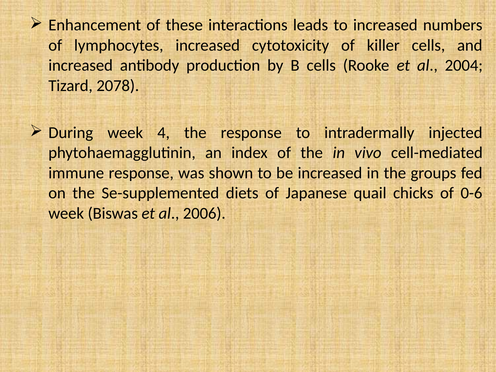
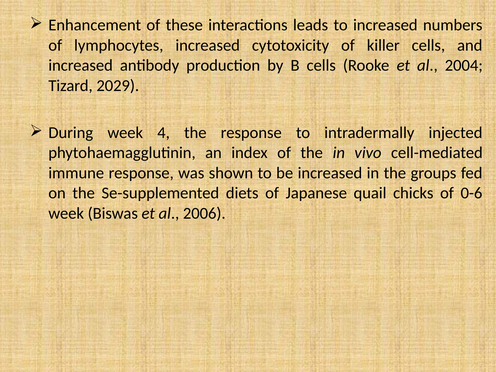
2078: 2078 -> 2029
